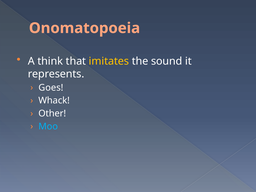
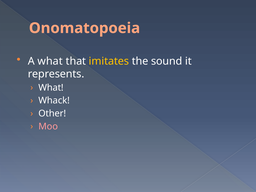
A think: think -> what
Goes at (51, 88): Goes -> What
Moo colour: light blue -> pink
